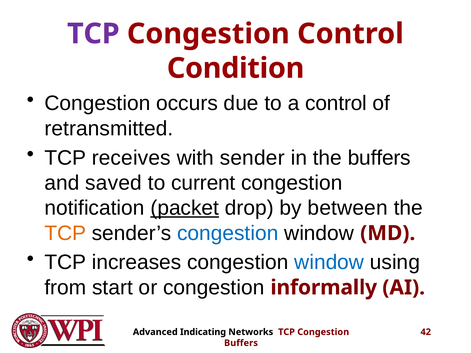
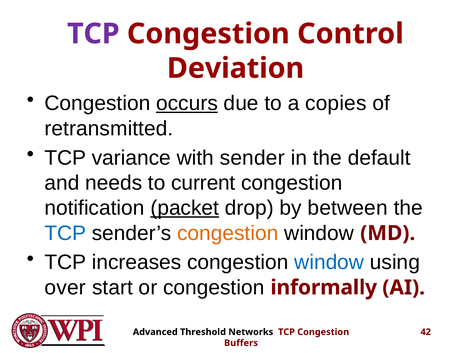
Condition: Condition -> Deviation
occurs underline: none -> present
a control: control -> copies
receives: receives -> variance
the buffers: buffers -> default
saved: saved -> needs
TCP at (65, 233) colour: orange -> blue
congestion at (228, 233) colour: blue -> orange
from: from -> over
Indicating: Indicating -> Threshold
